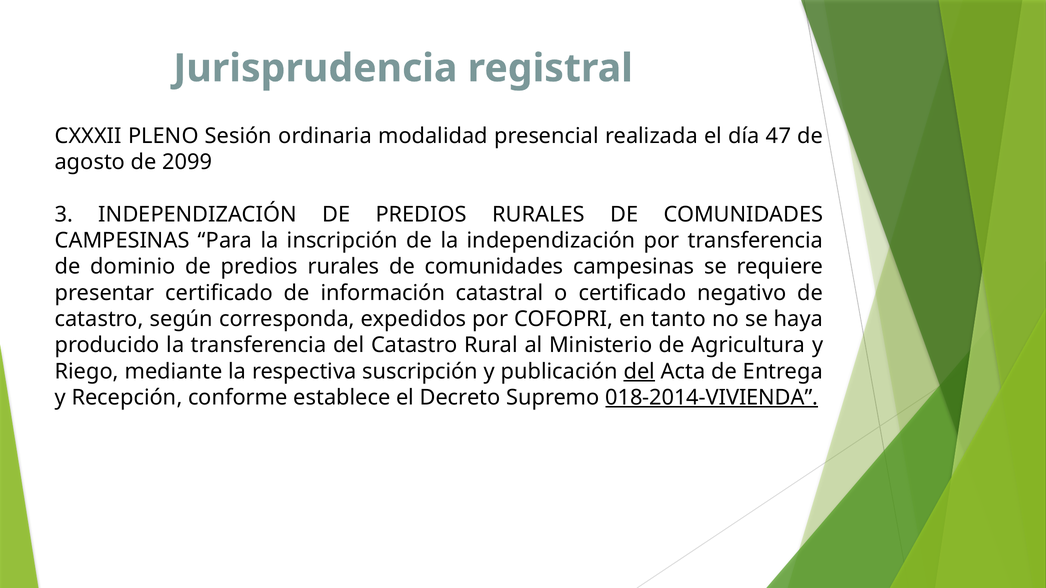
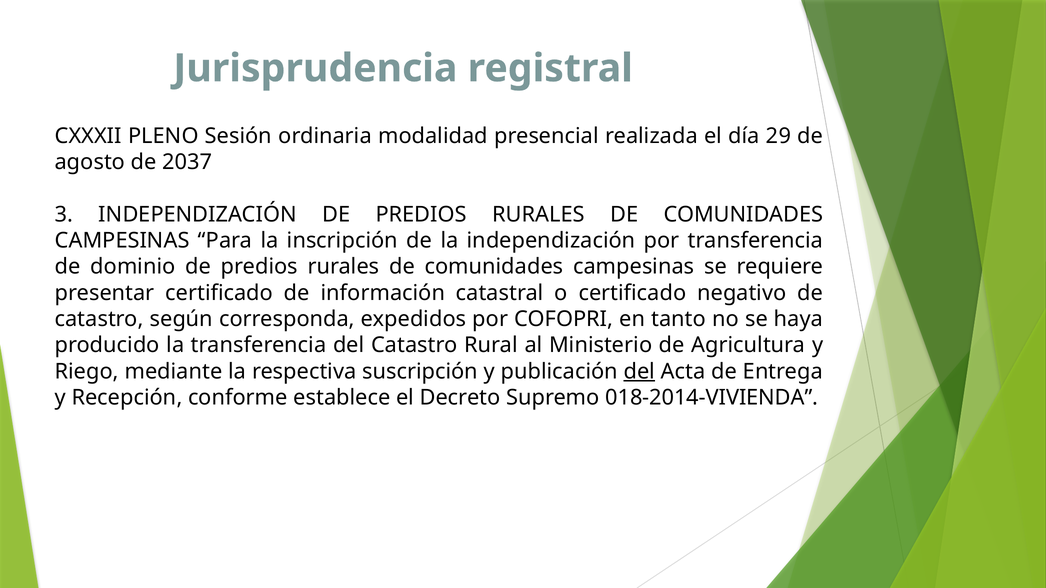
47: 47 -> 29
2099: 2099 -> 2037
018-2014-VIVIENDA underline: present -> none
